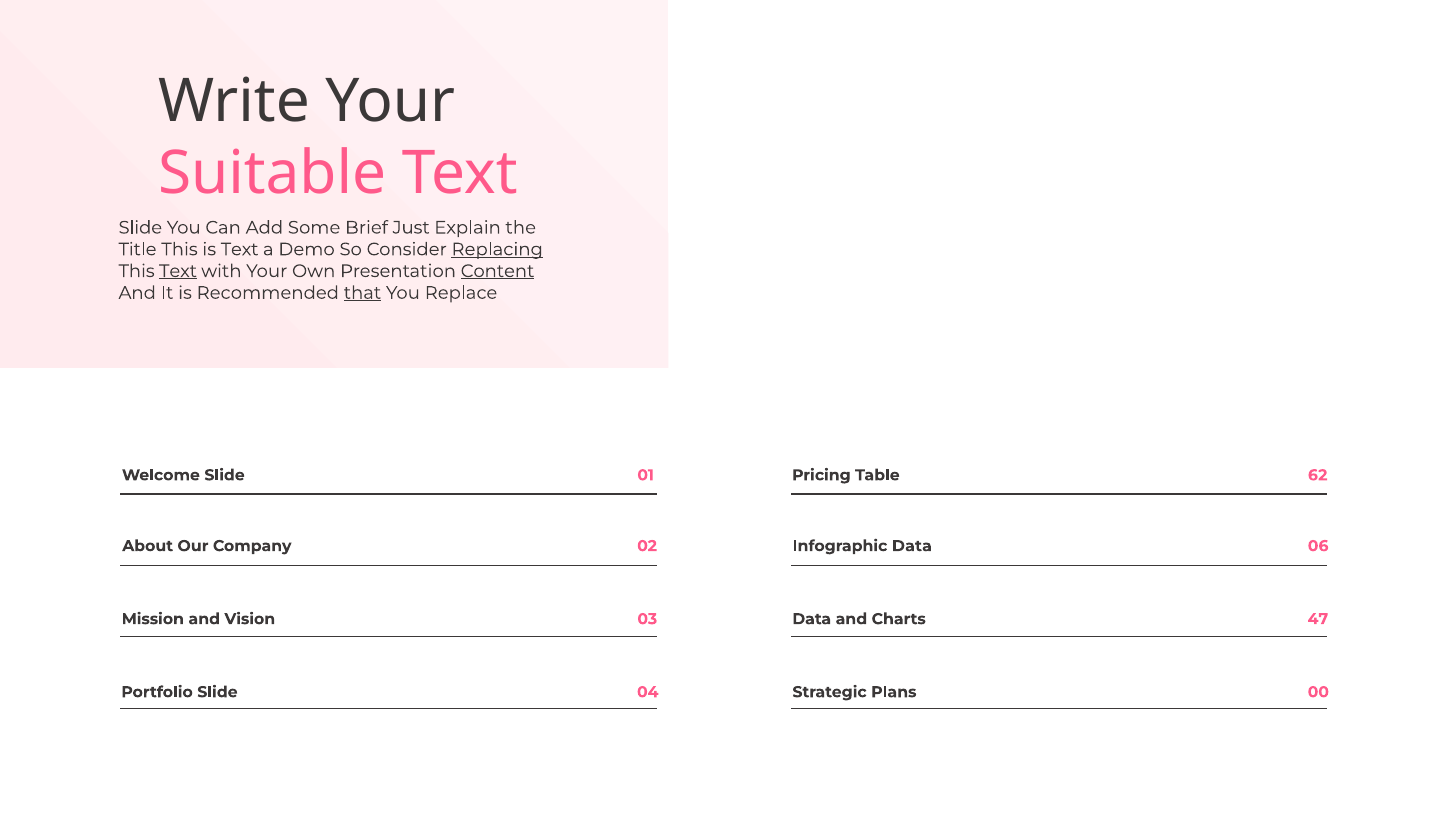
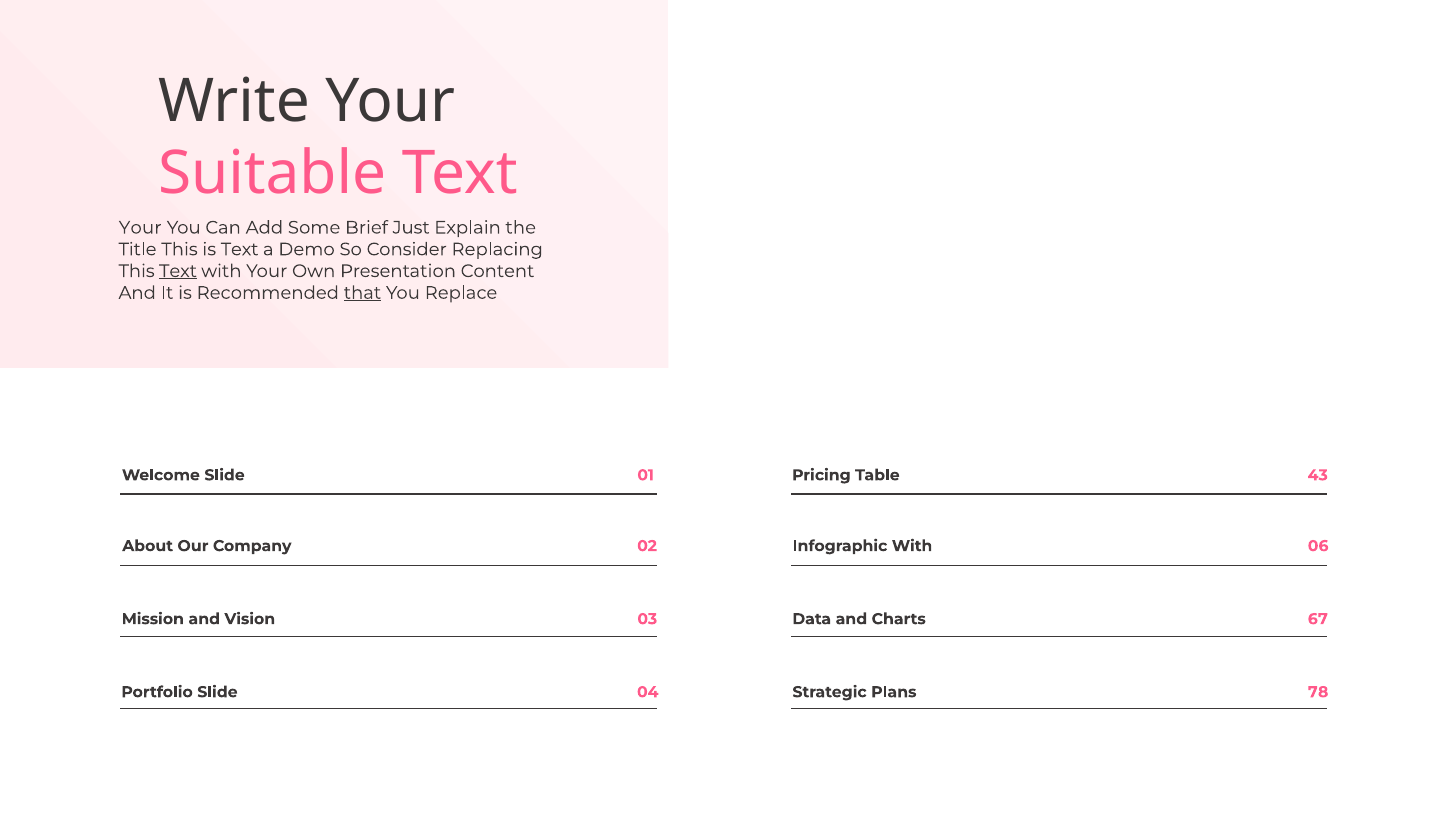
Slide at (140, 228): Slide -> Your
Replacing underline: present -> none
Content underline: present -> none
62: 62 -> 43
Infographic Data: Data -> With
47: 47 -> 67
00: 00 -> 78
